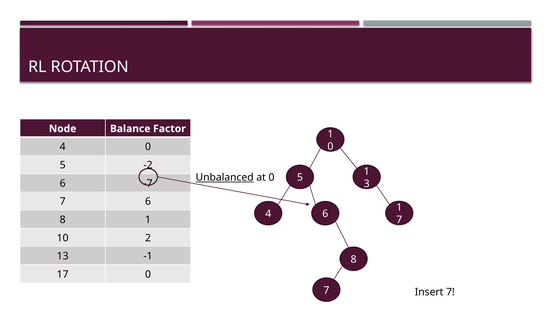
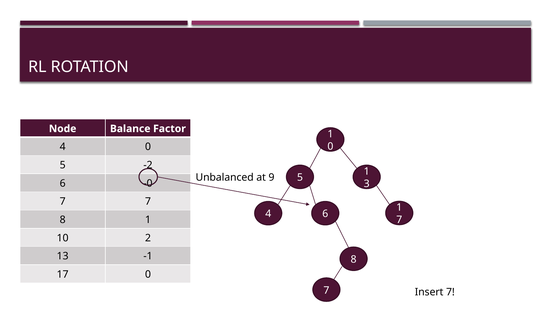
Unbalanced underline: present -> none
at 0: 0 -> 9
-7: -7 -> -0
7 6: 6 -> 7
